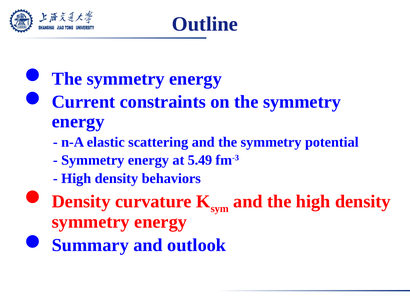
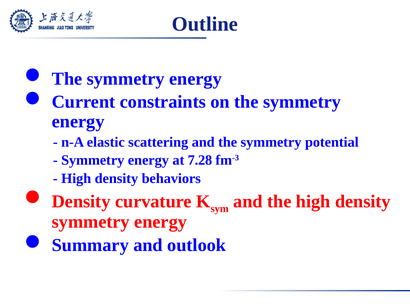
5.49: 5.49 -> 7.28
